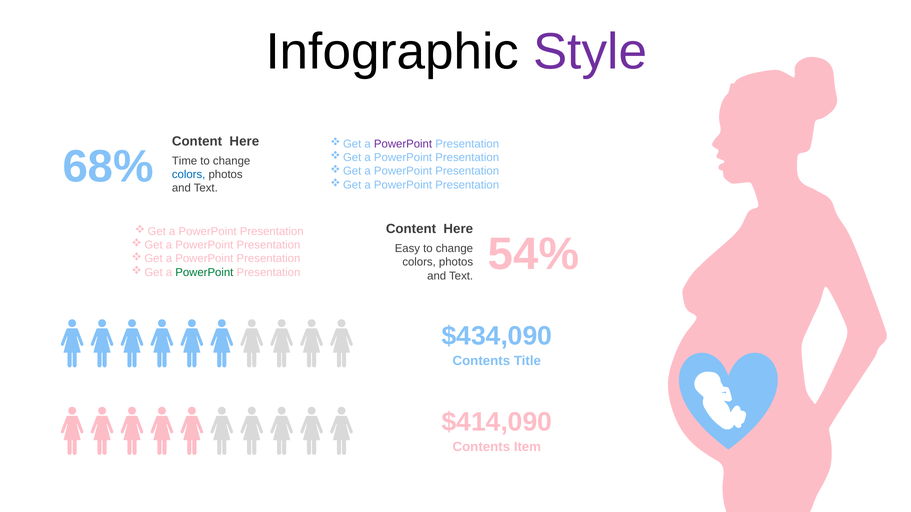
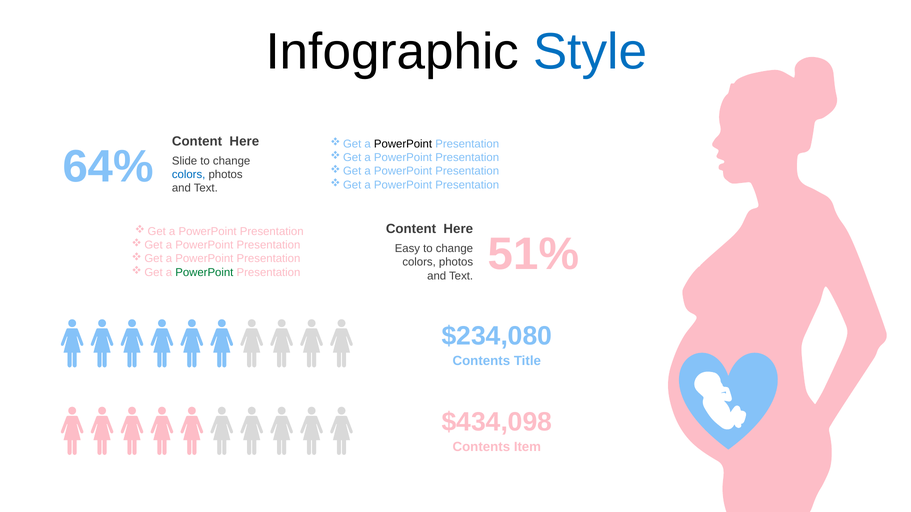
Style colour: purple -> blue
PowerPoint at (403, 144) colour: purple -> black
68%: 68% -> 64%
Time: Time -> Slide
54%: 54% -> 51%
$434,090: $434,090 -> $234,080
$414,090: $414,090 -> $434,098
